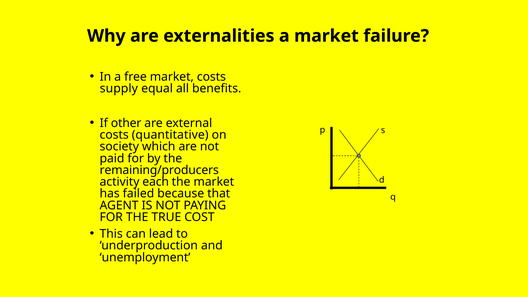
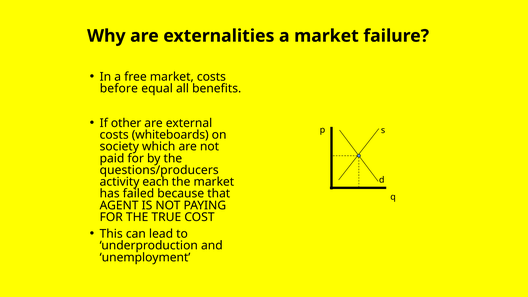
supply: supply -> before
quantitative: quantitative -> whiteboards
remaining/producers: remaining/producers -> questions/producers
